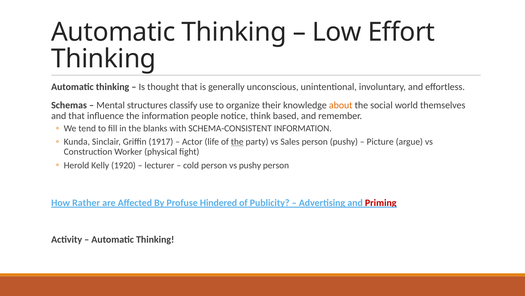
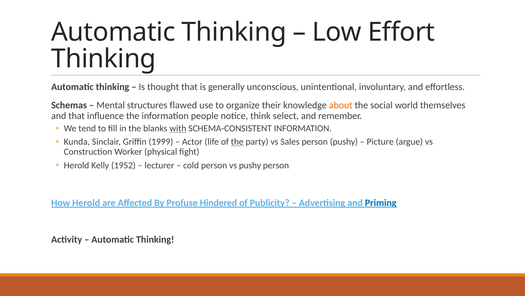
classify: classify -> flawed
based: based -> select
with underline: none -> present
1917: 1917 -> 1999
1920: 1920 -> 1952
How Rather: Rather -> Herold
Priming colour: red -> blue
